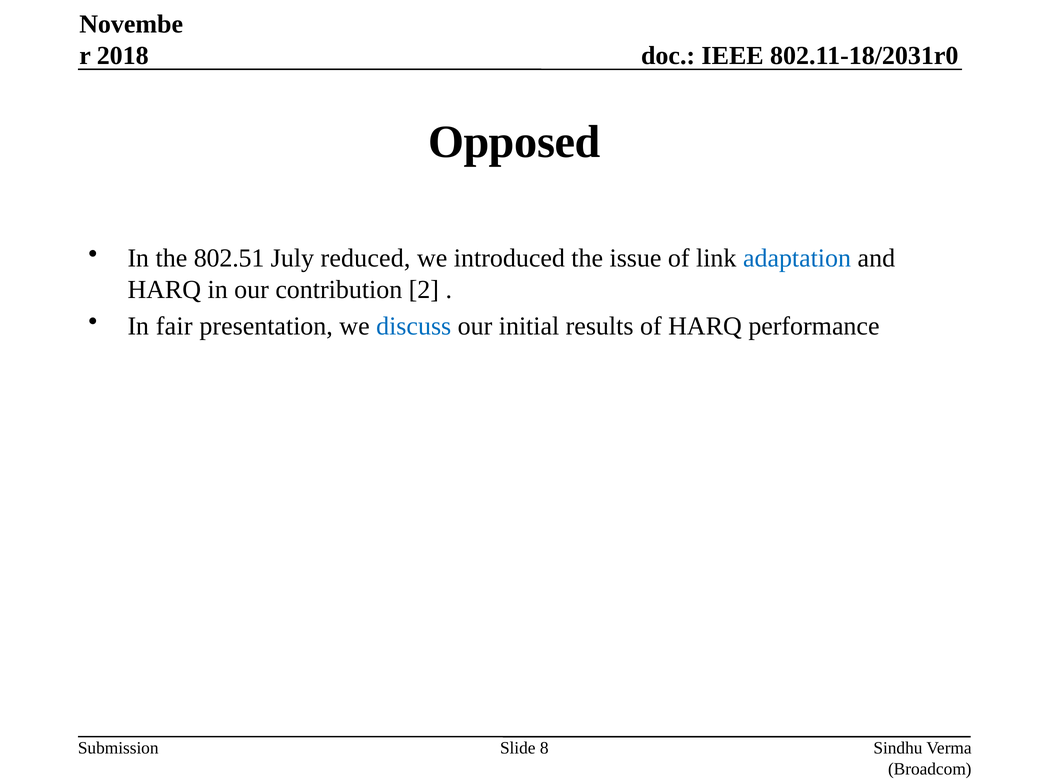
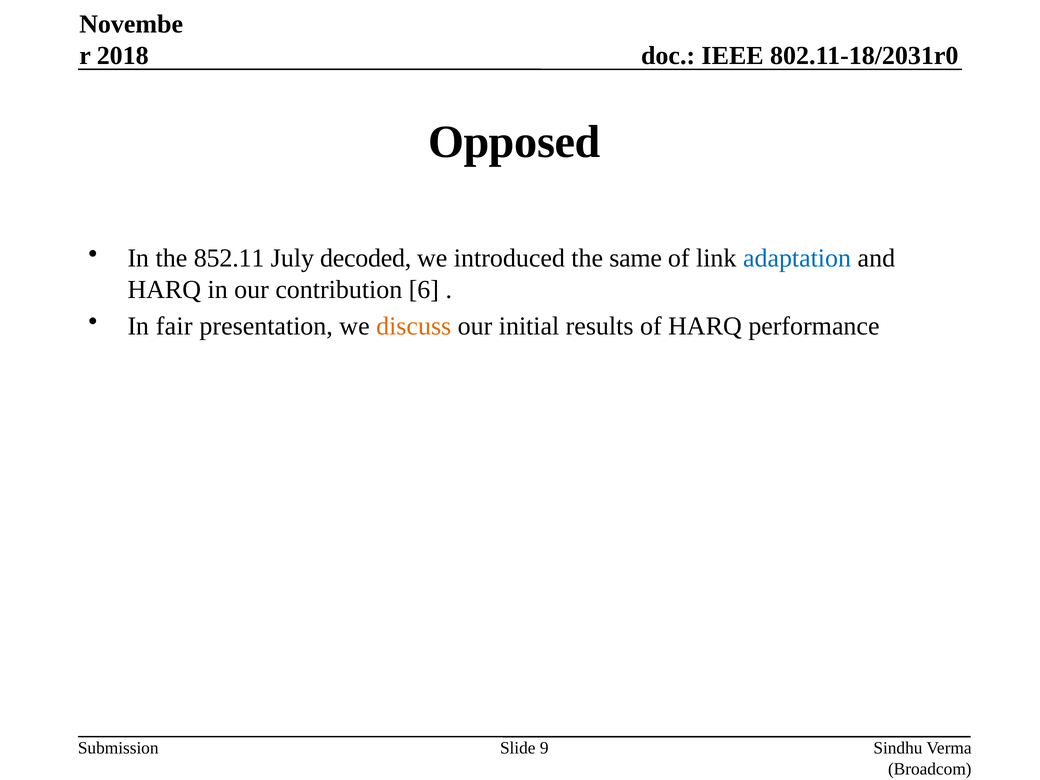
802.51: 802.51 -> 852.11
reduced: reduced -> decoded
issue: issue -> same
2: 2 -> 6
discuss colour: blue -> orange
8: 8 -> 9
